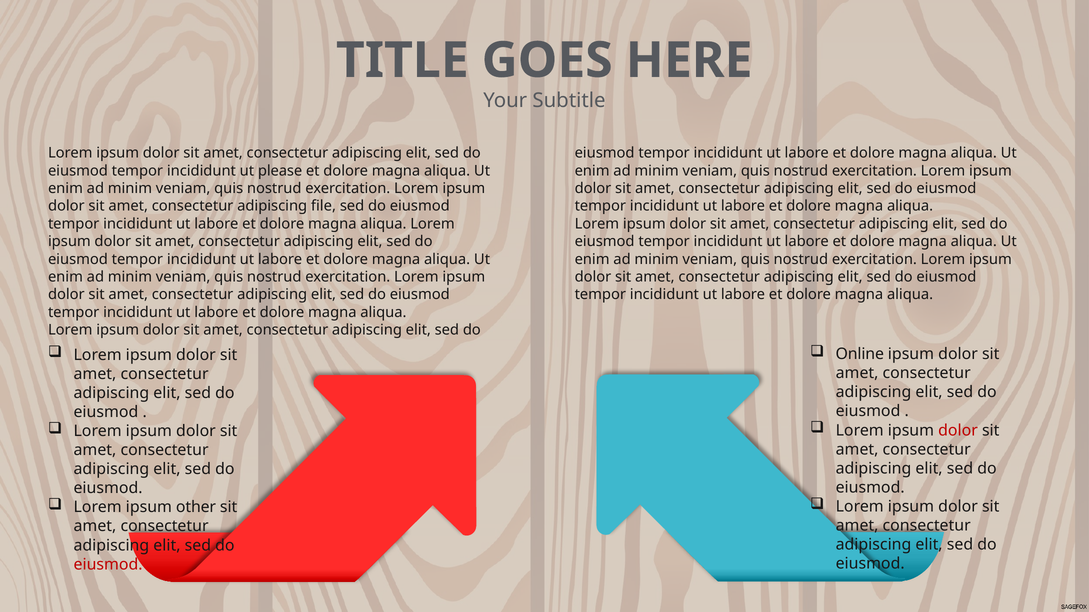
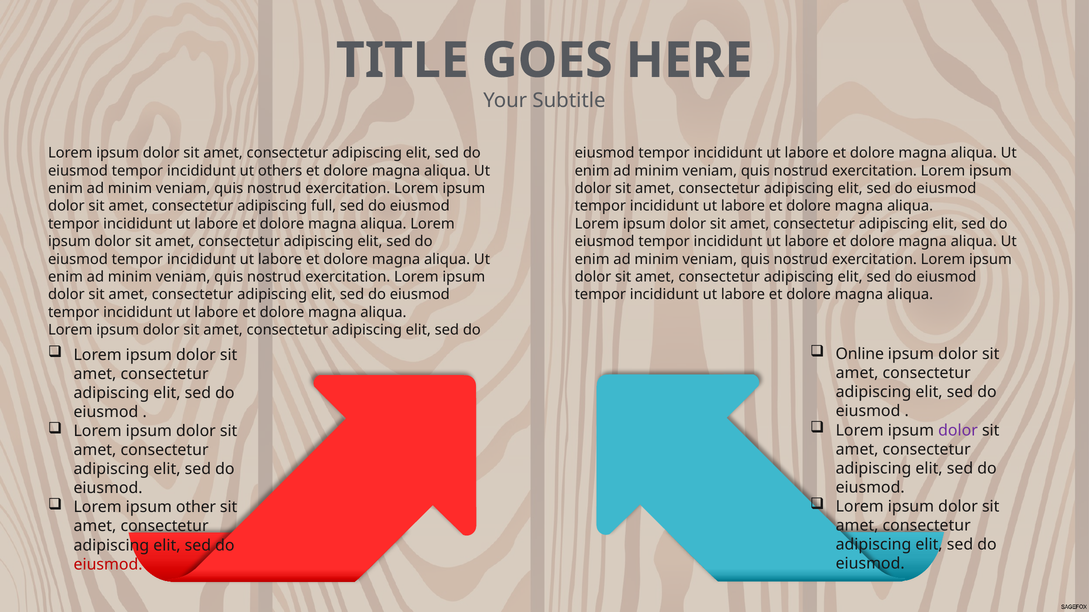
please: please -> others
file: file -> full
dolor at (958, 431) colour: red -> purple
